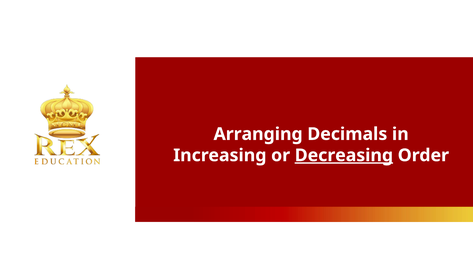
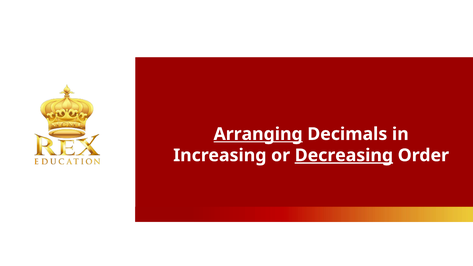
Arranging underline: none -> present
